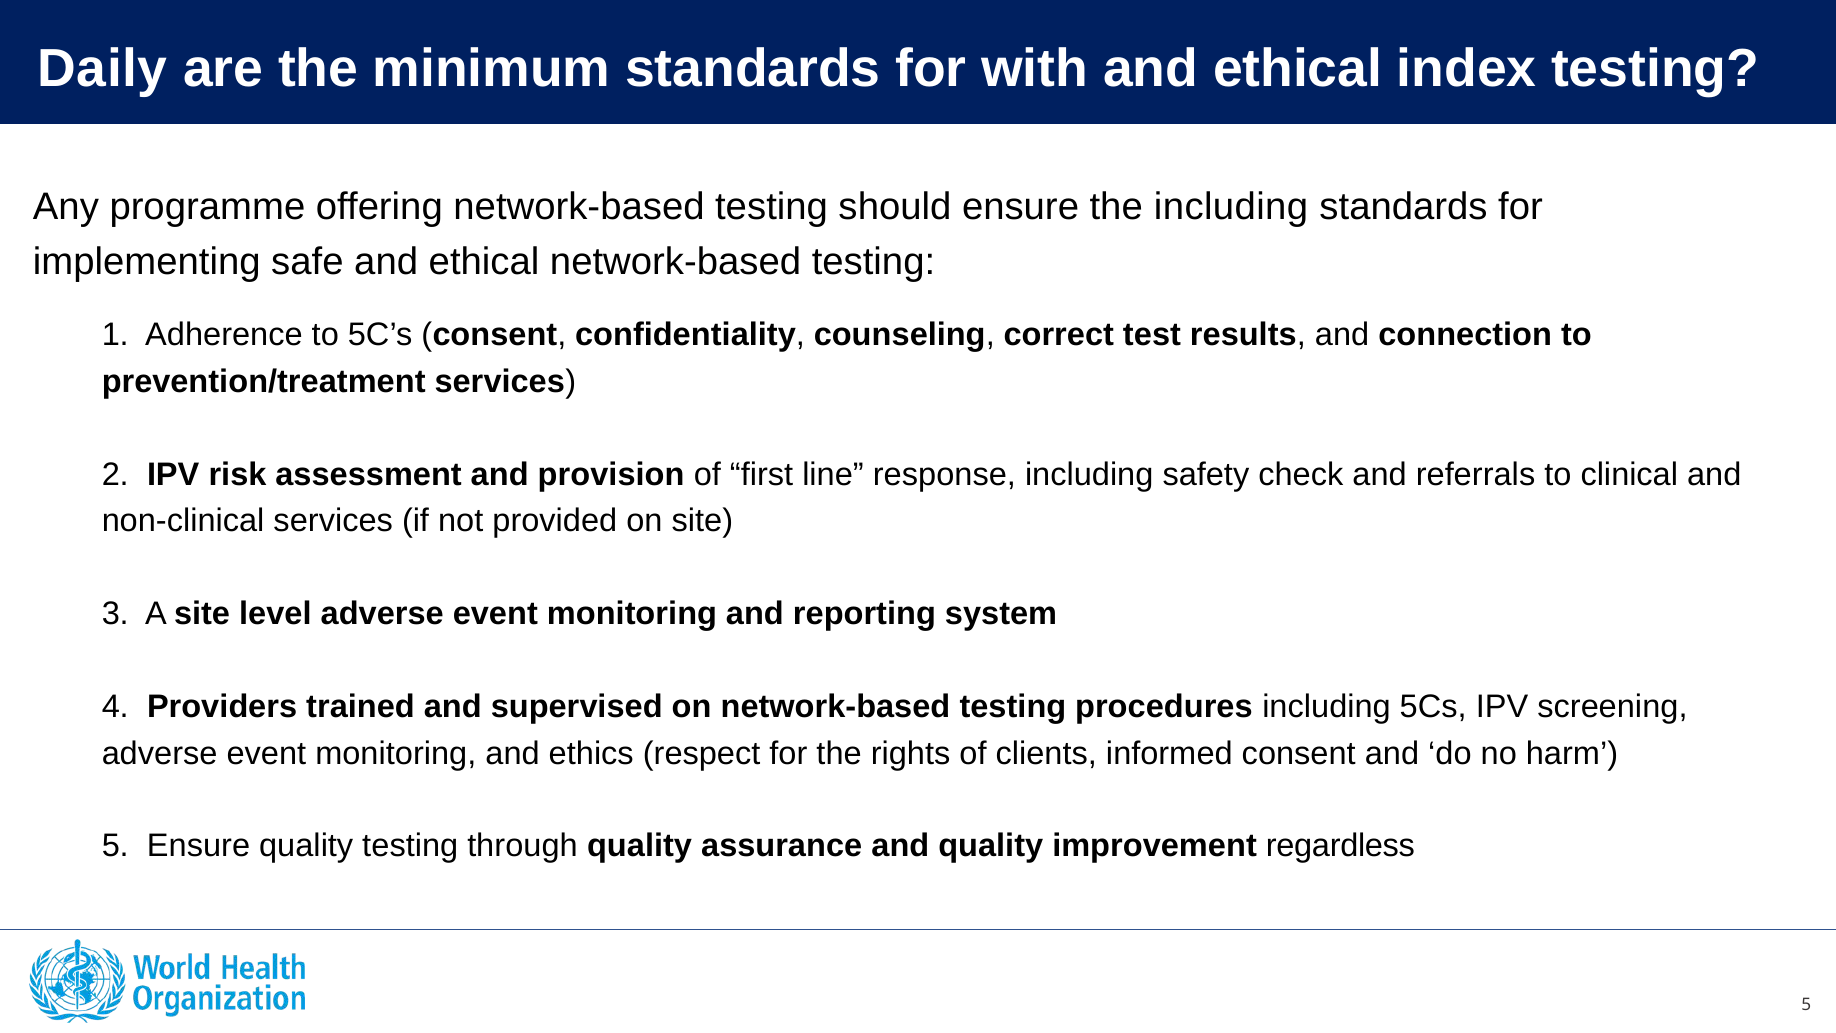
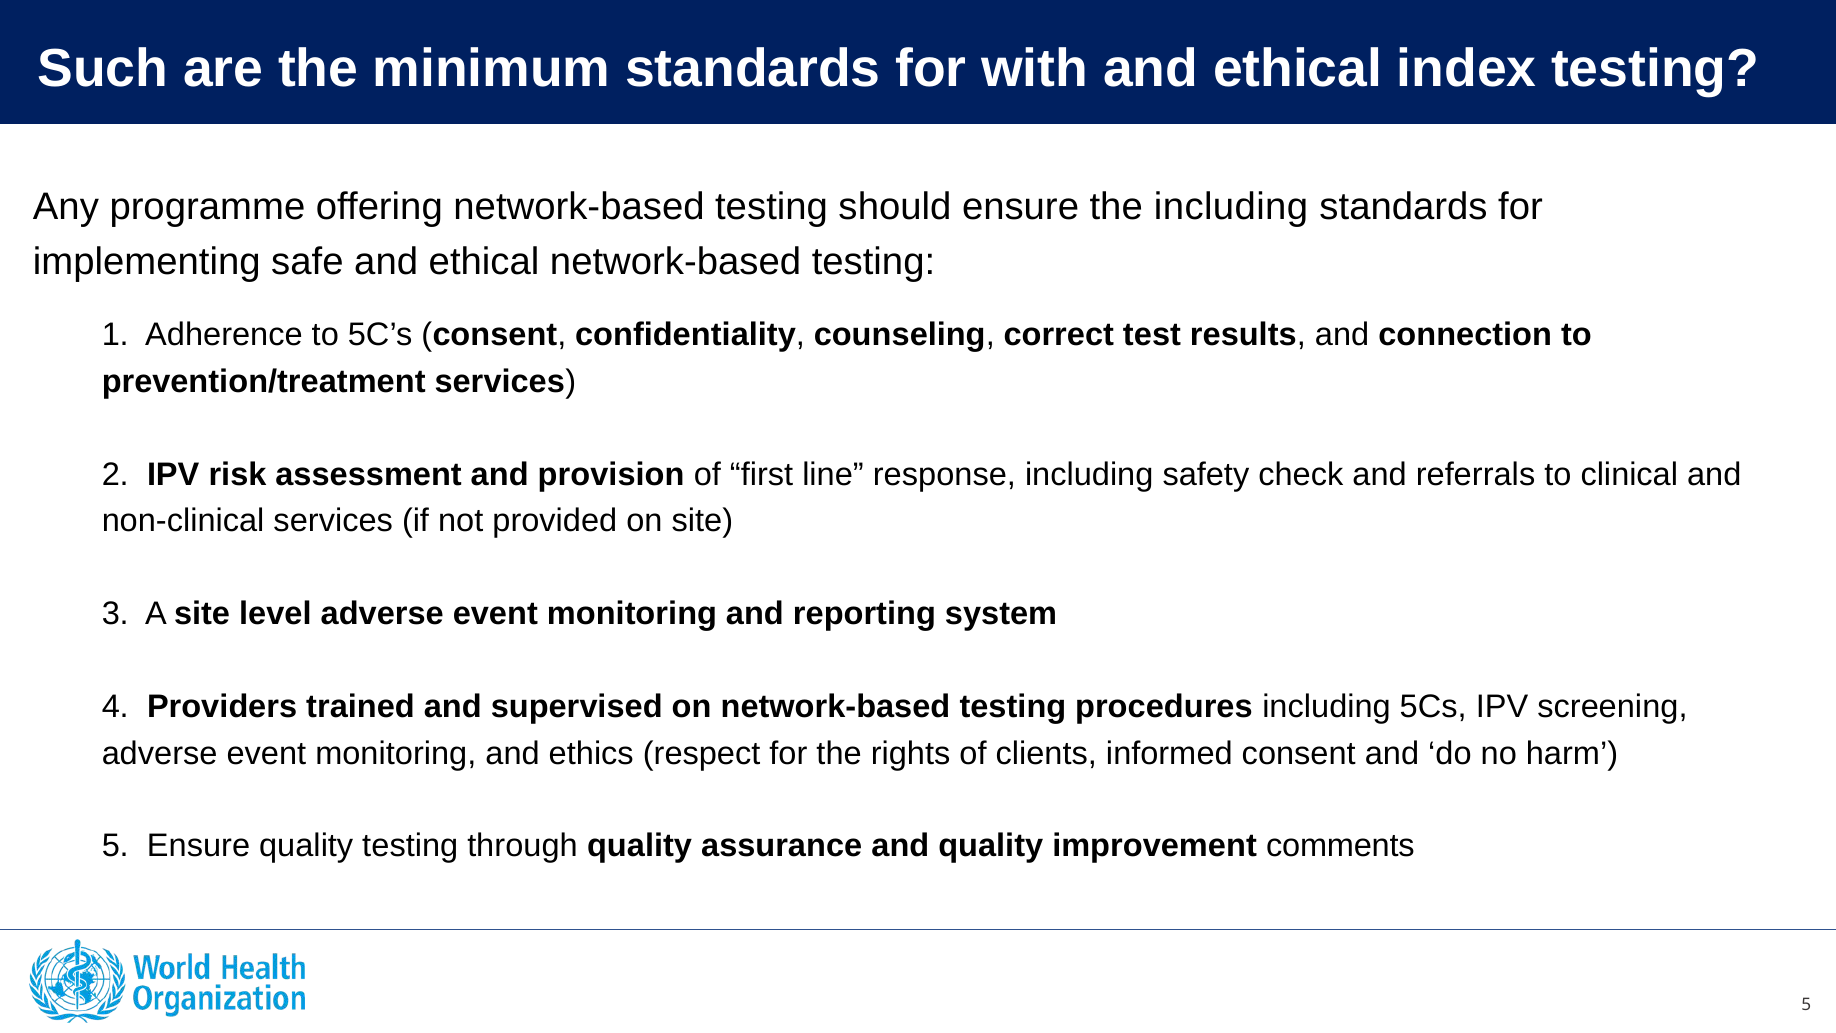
Daily: Daily -> Such
regardless: regardless -> comments
